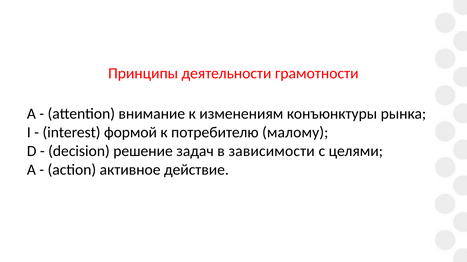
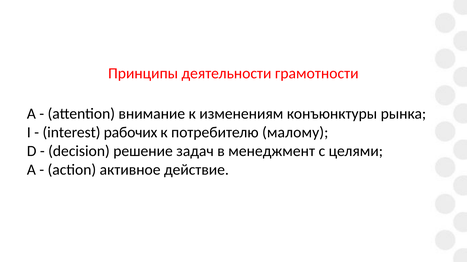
формой: формой -> рабочих
зависимости: зависимости -> менеджмент
